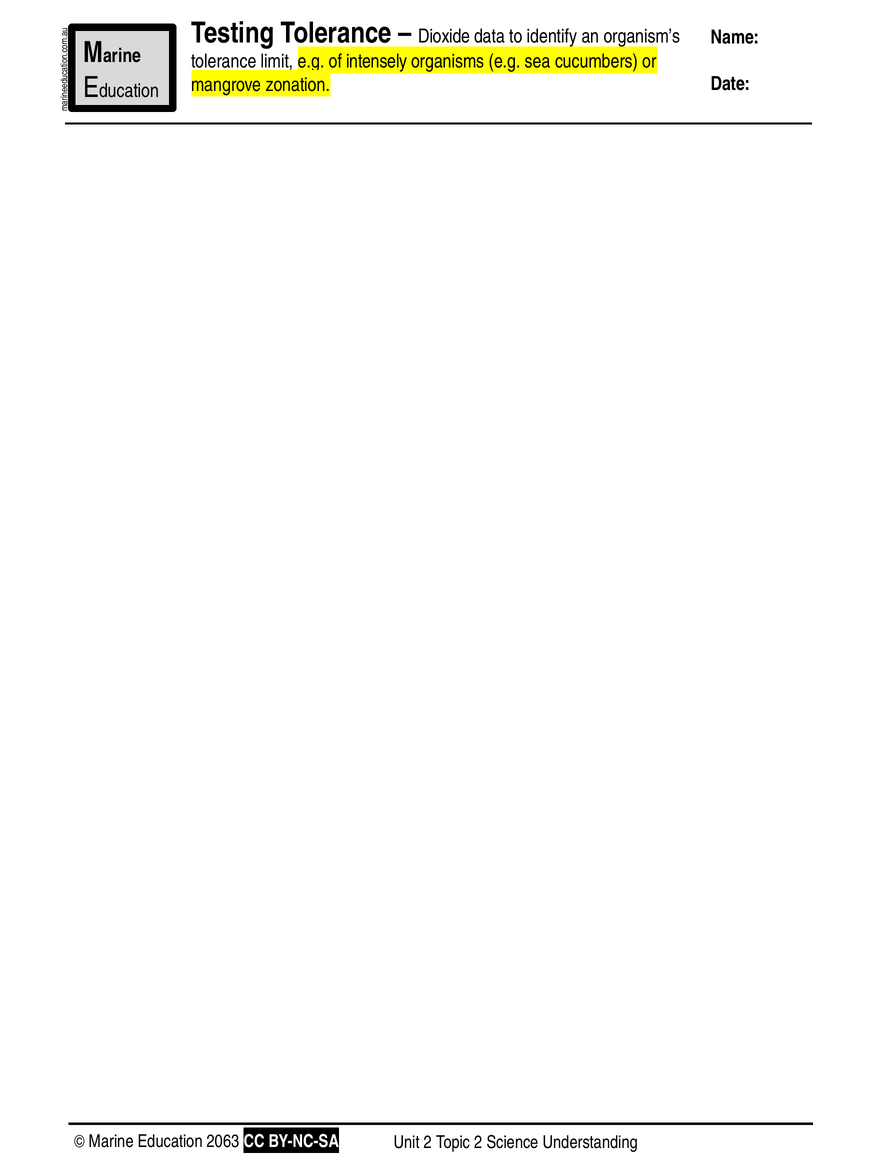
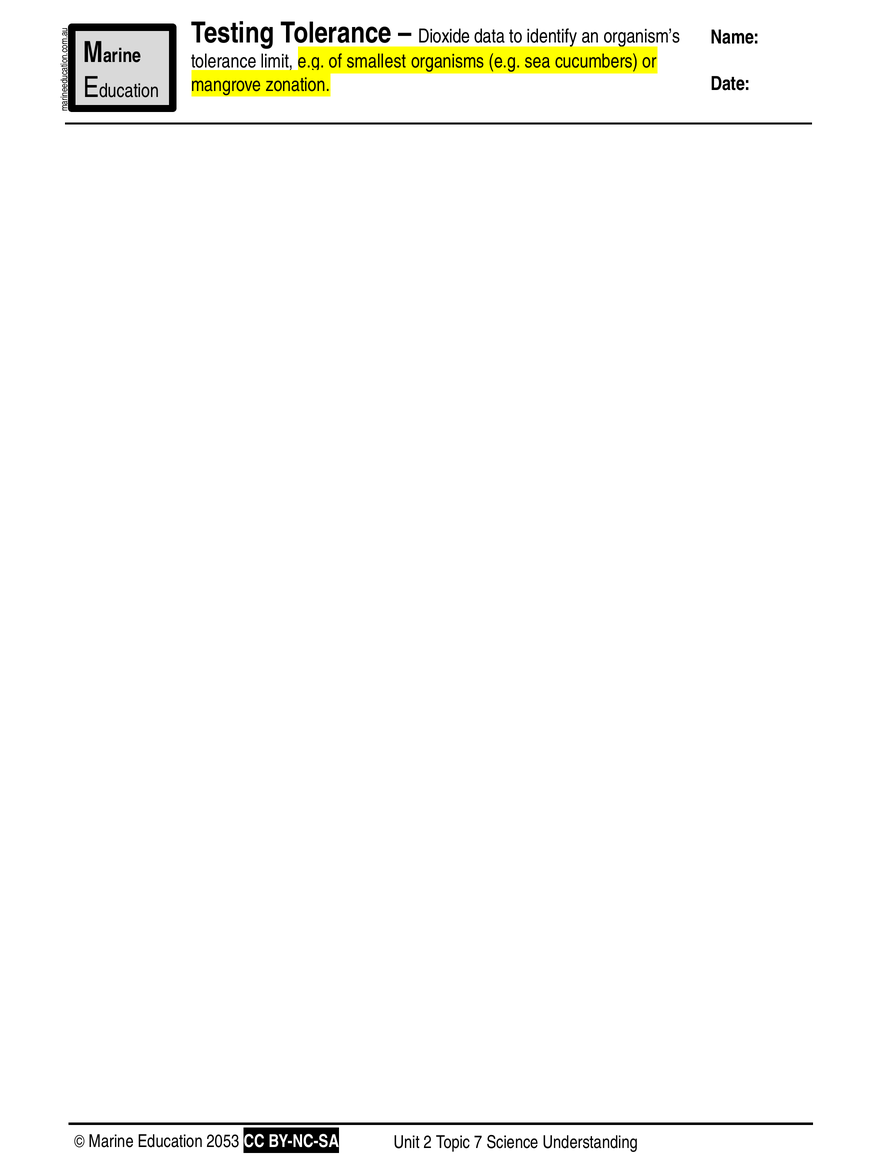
intensely: intensely -> smallest
2063: 2063 -> 2053
Topic 2: 2 -> 7
